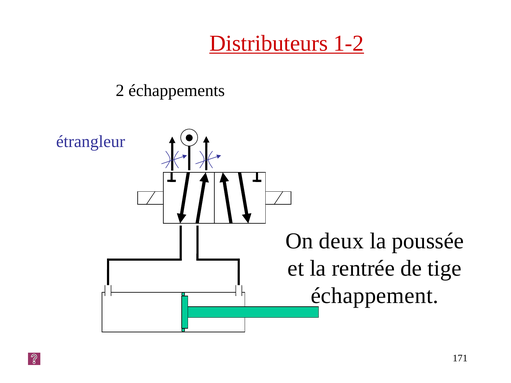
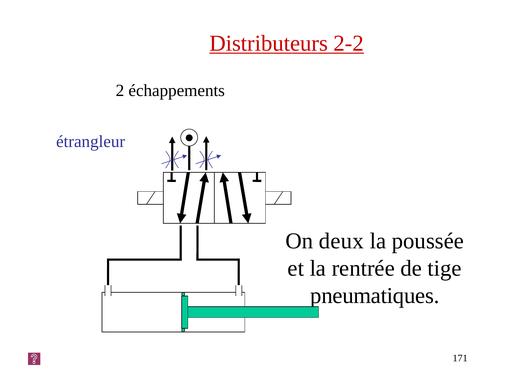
1-2: 1-2 -> 2-2
échappement: échappement -> pneumatiques
